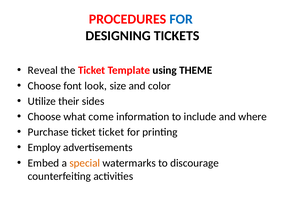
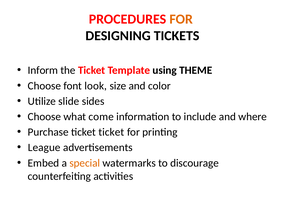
FOR at (181, 19) colour: blue -> orange
Reveal: Reveal -> Inform
their: their -> slide
Employ: Employ -> League
